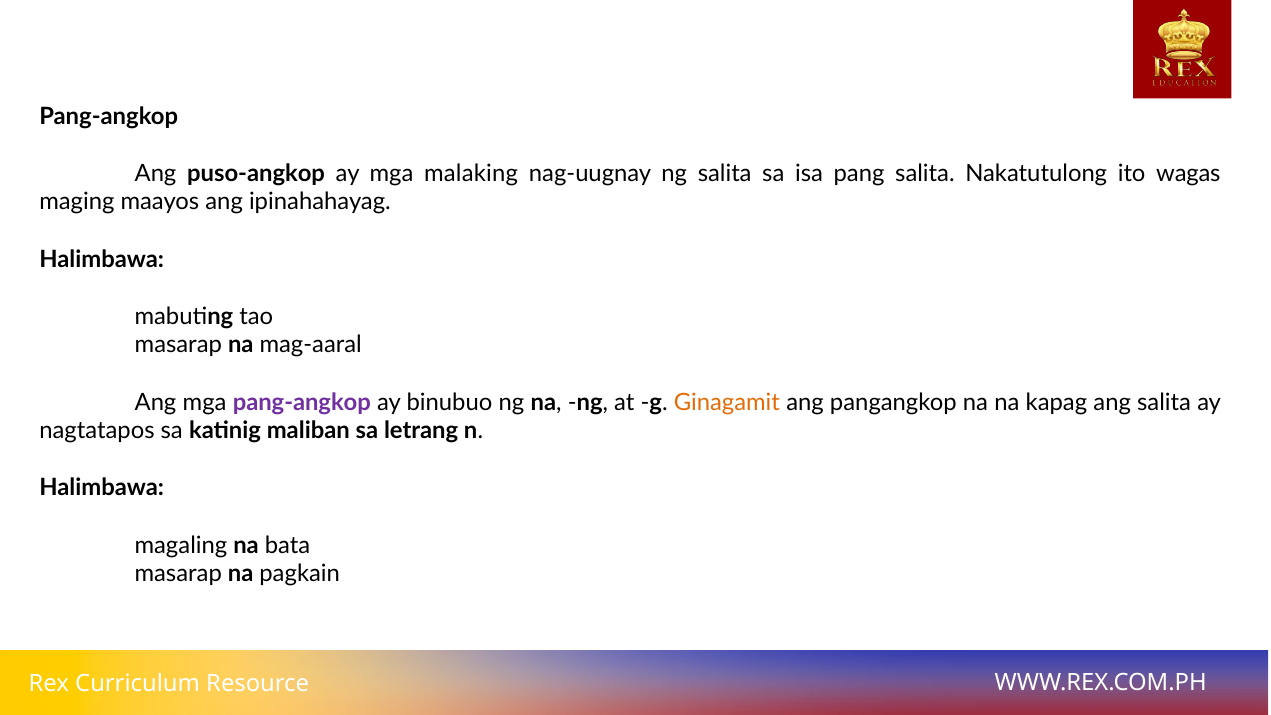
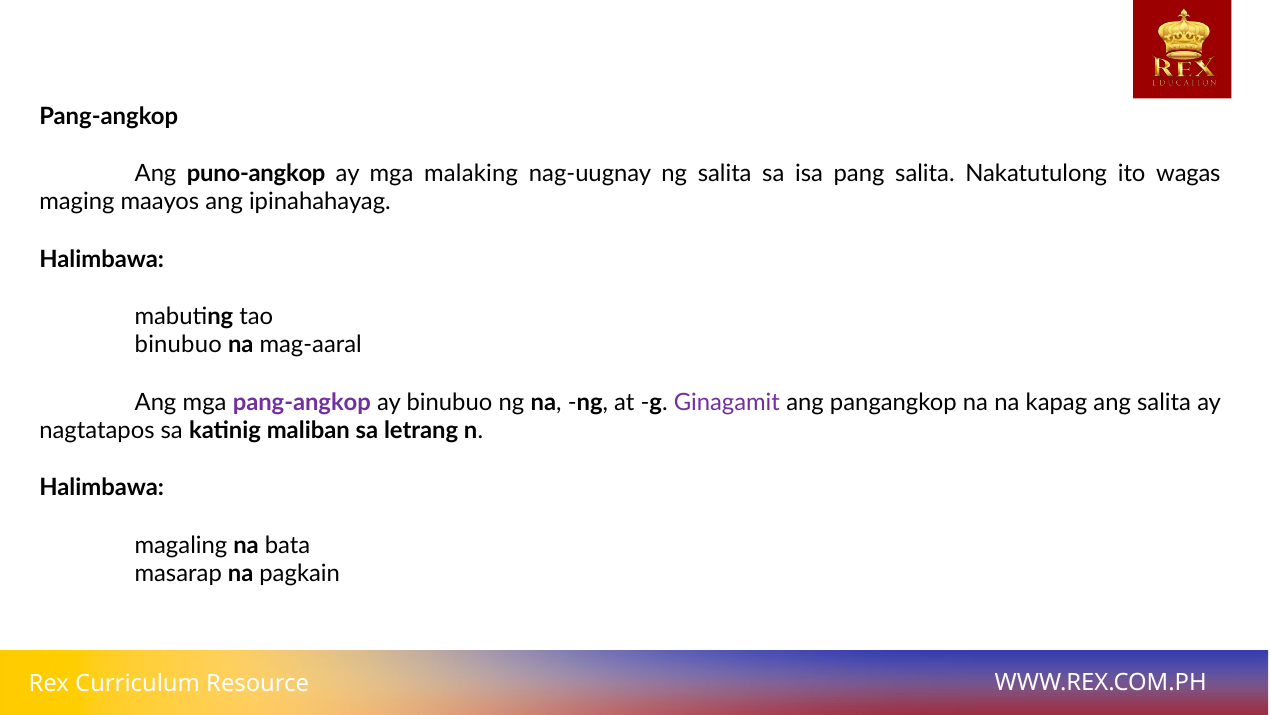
puso-angkop: puso-angkop -> puno-angkop
masarap at (178, 345): masarap -> binubuo
Ginagamit colour: orange -> purple
